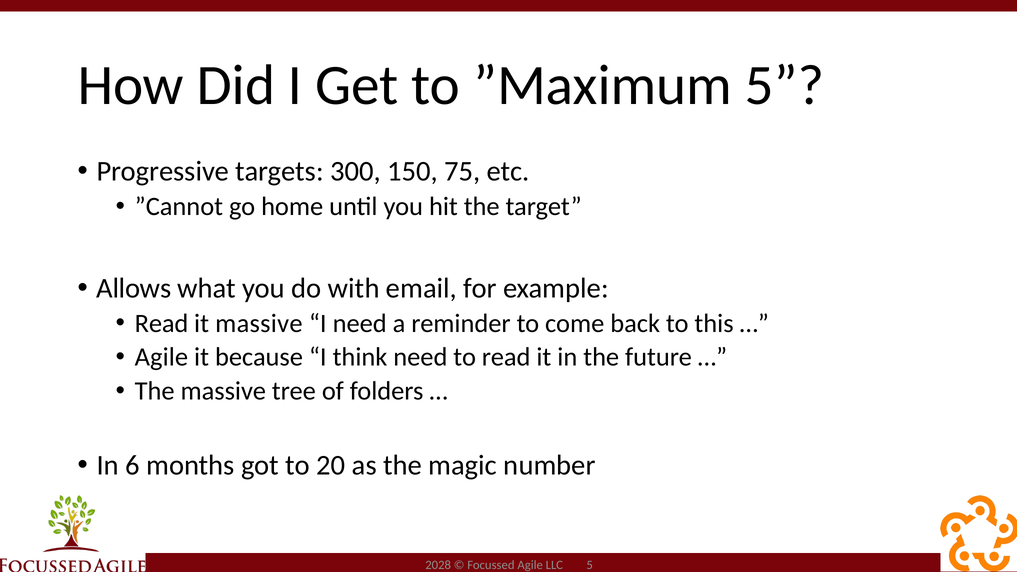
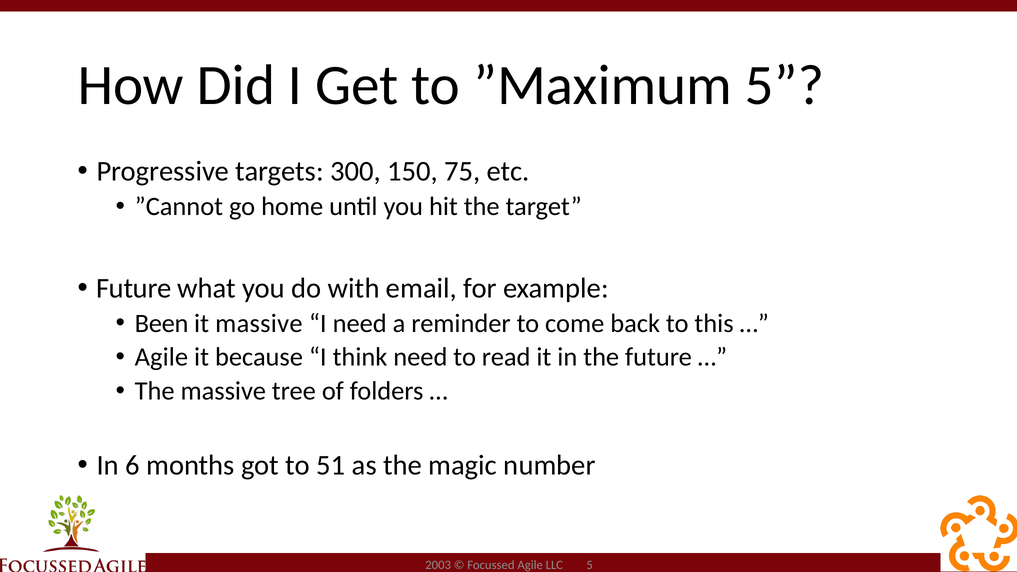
Allows at (134, 288): Allows -> Future
Read at (162, 323): Read -> Been
20: 20 -> 51
2028: 2028 -> 2003
